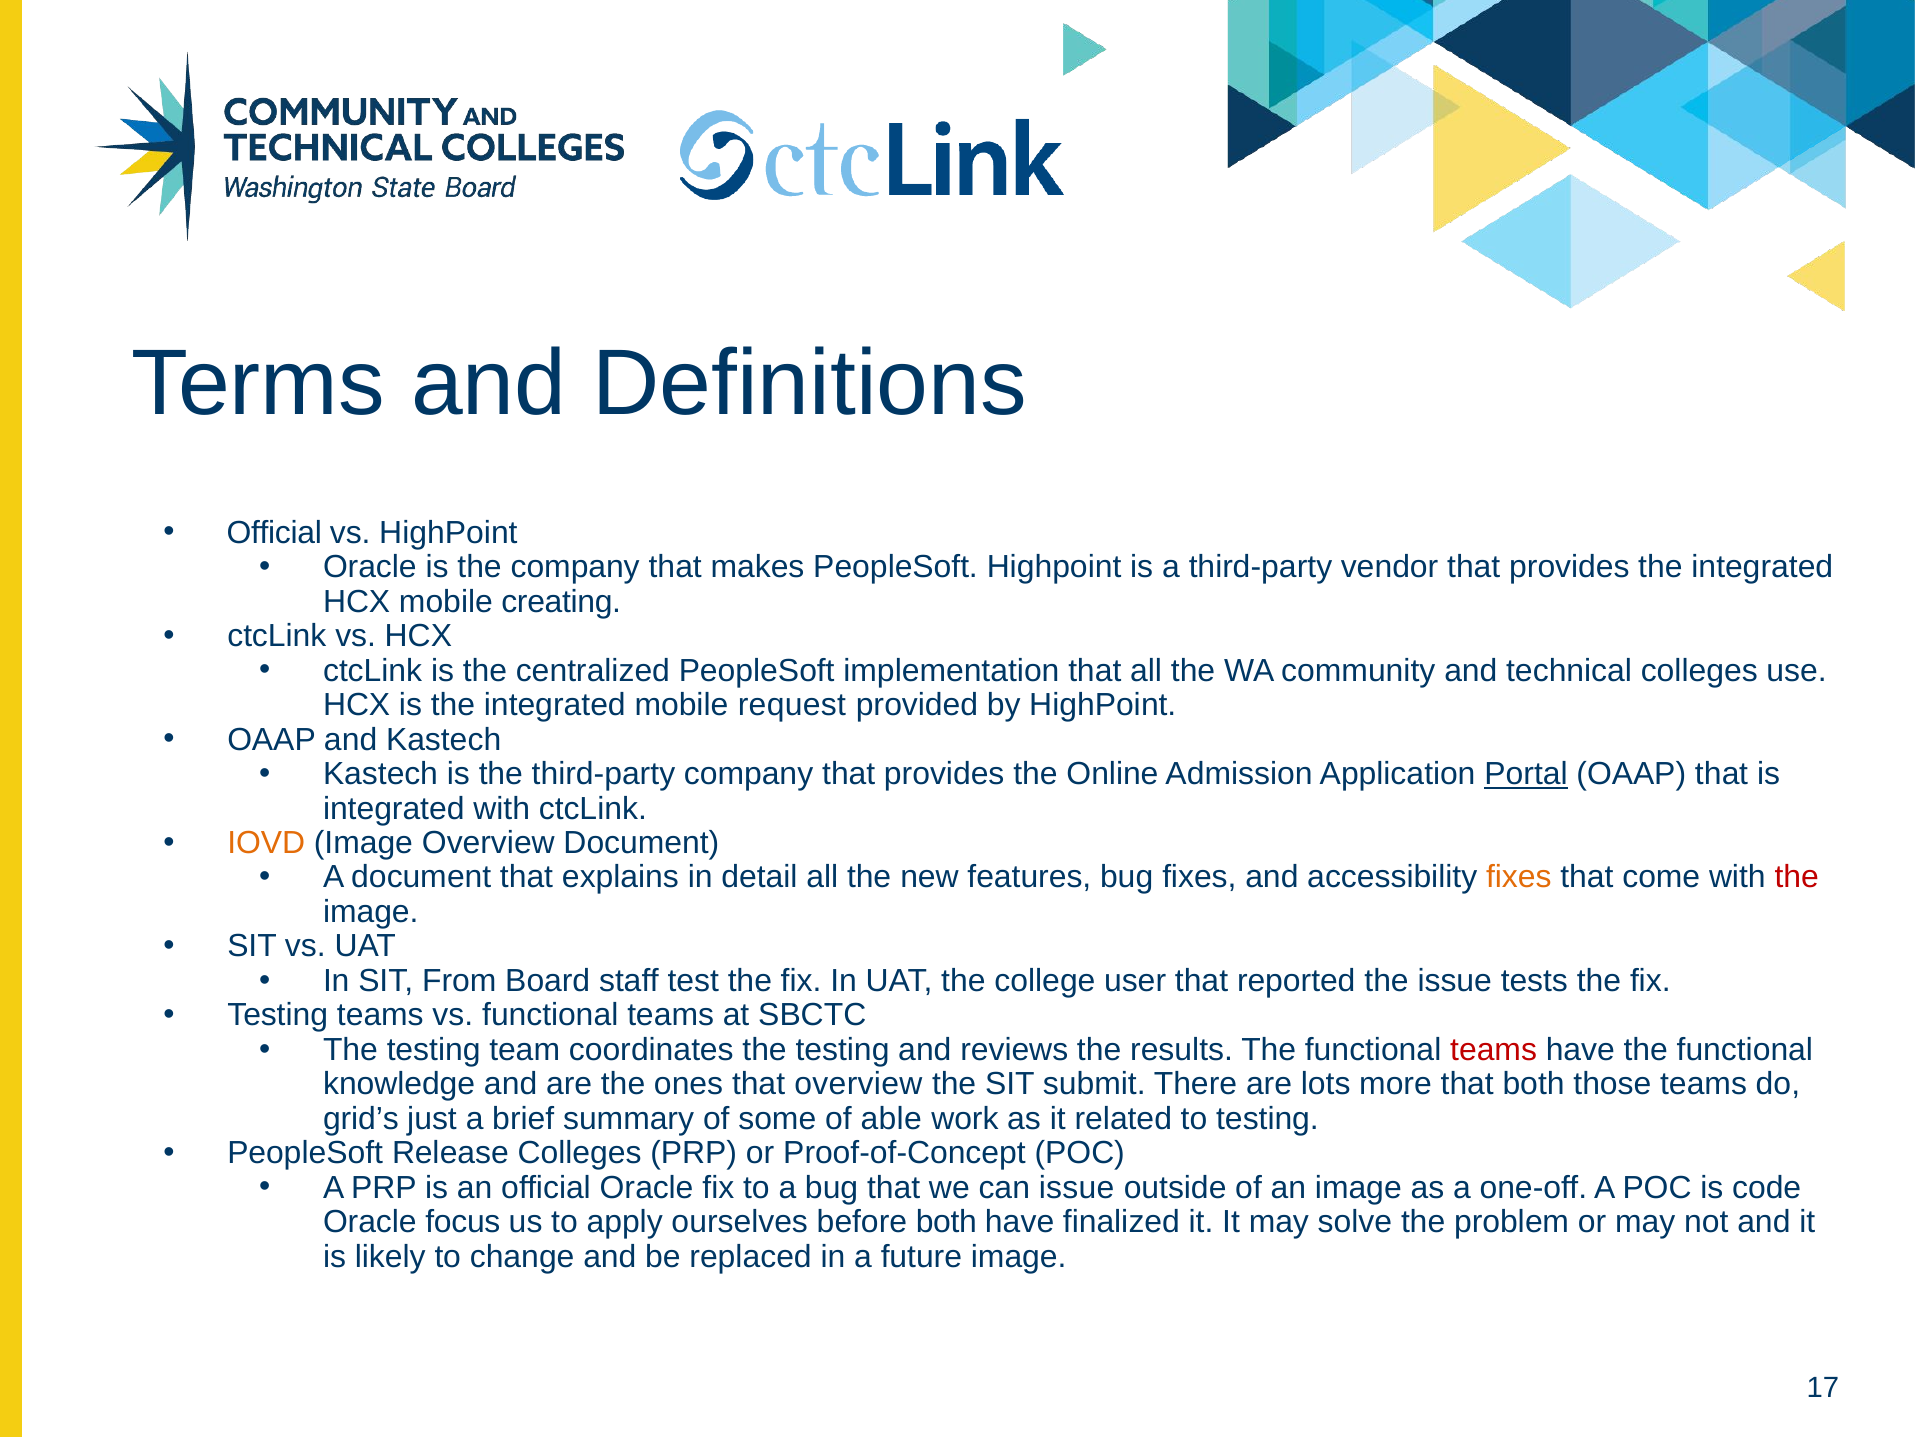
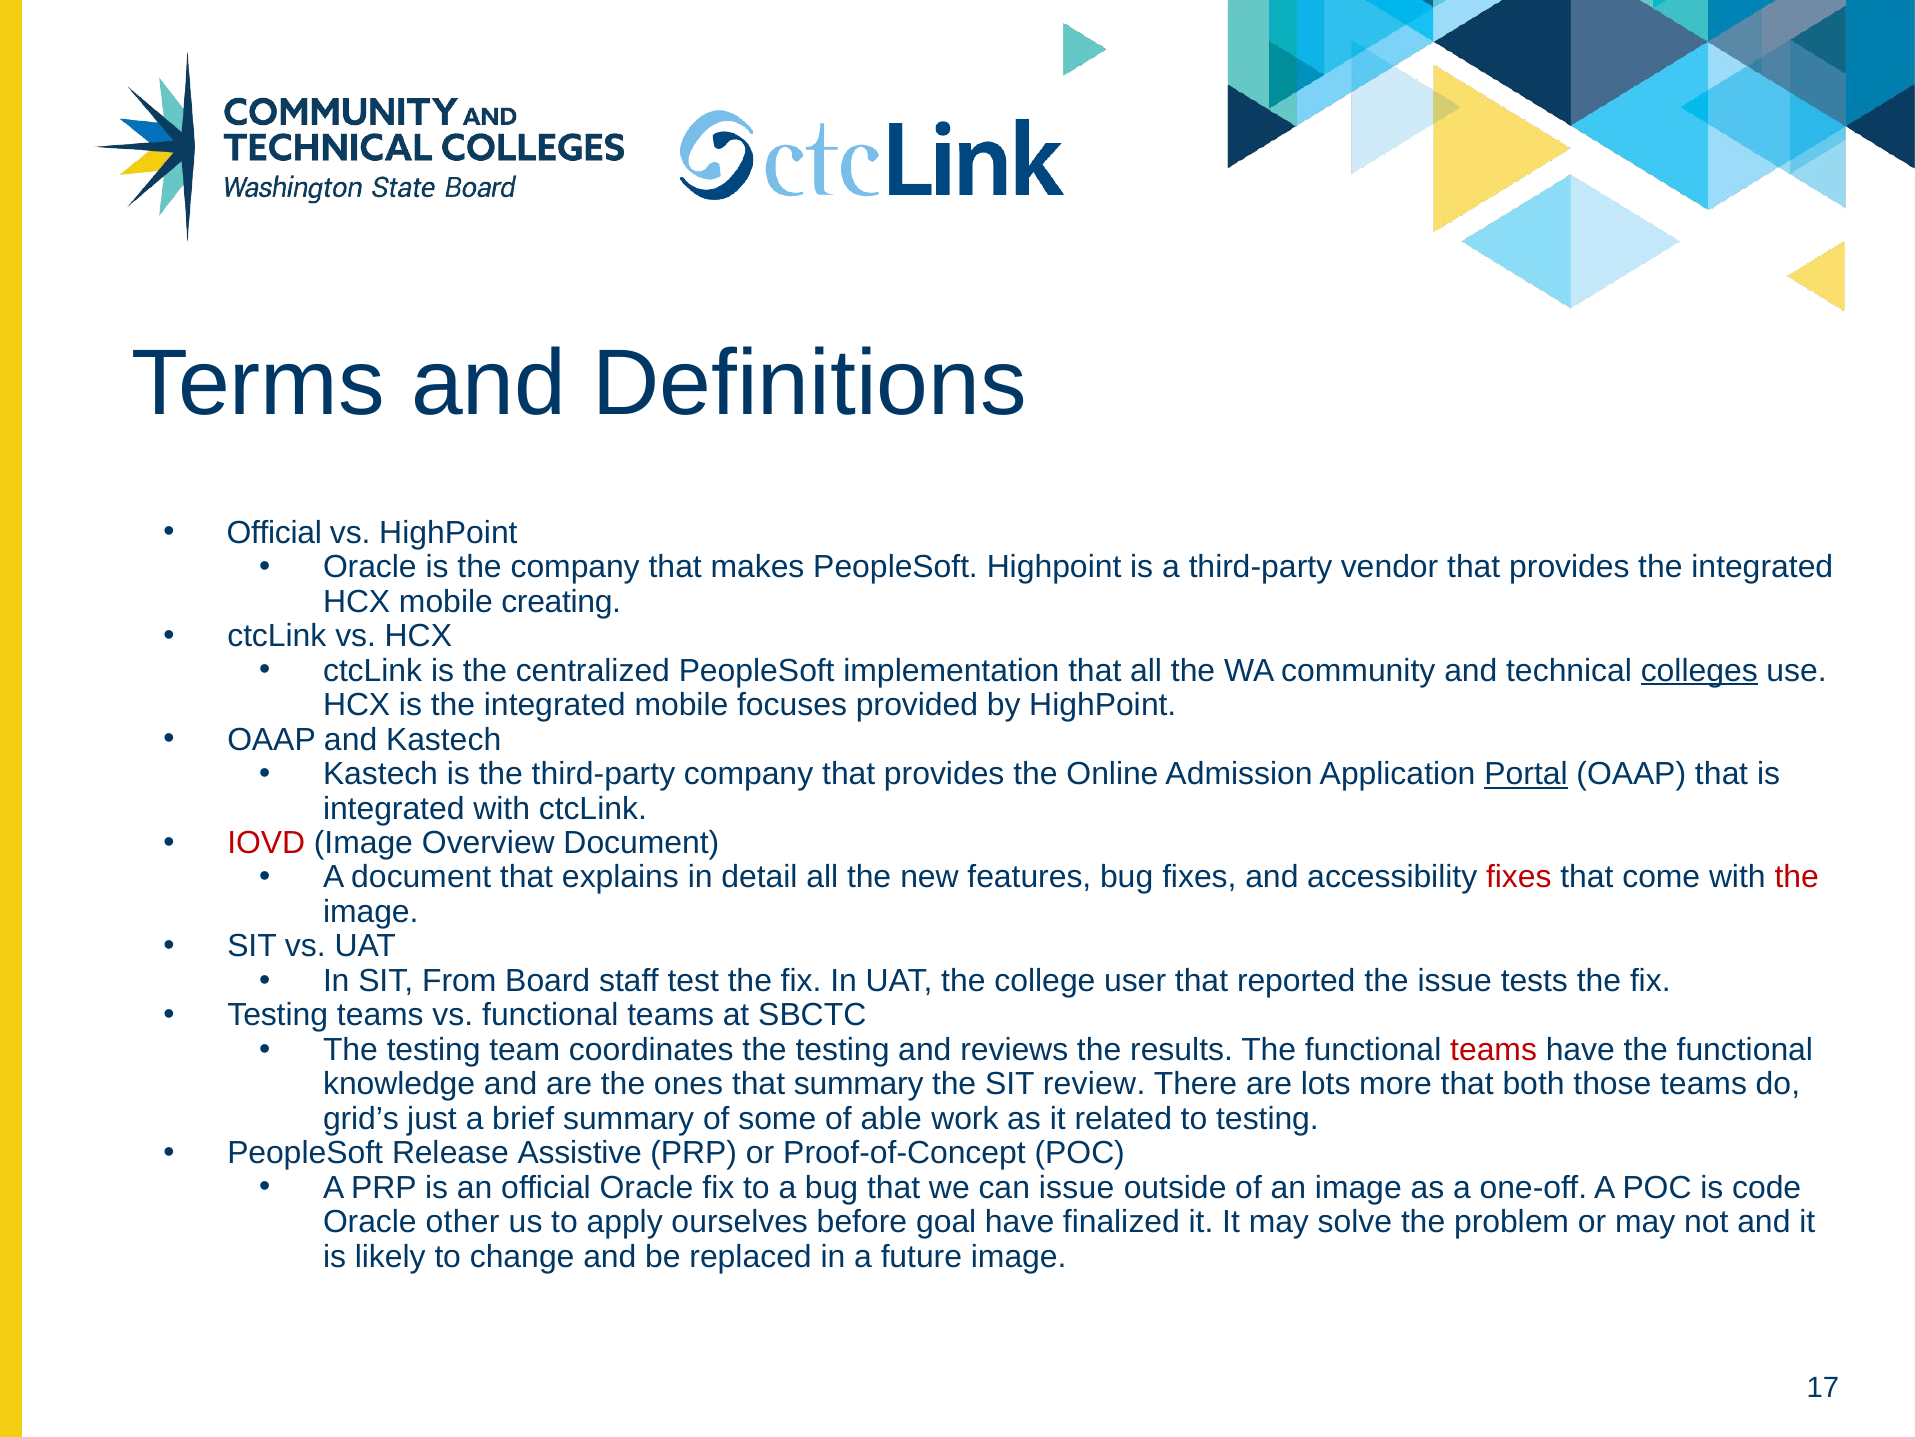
colleges at (1699, 670) underline: none -> present
request: request -> focuses
IOVD colour: orange -> red
fixes at (1519, 877) colour: orange -> red
that overview: overview -> summary
submit: submit -> review
Release Colleges: Colleges -> Assistive
focus: focus -> other
before both: both -> goal
